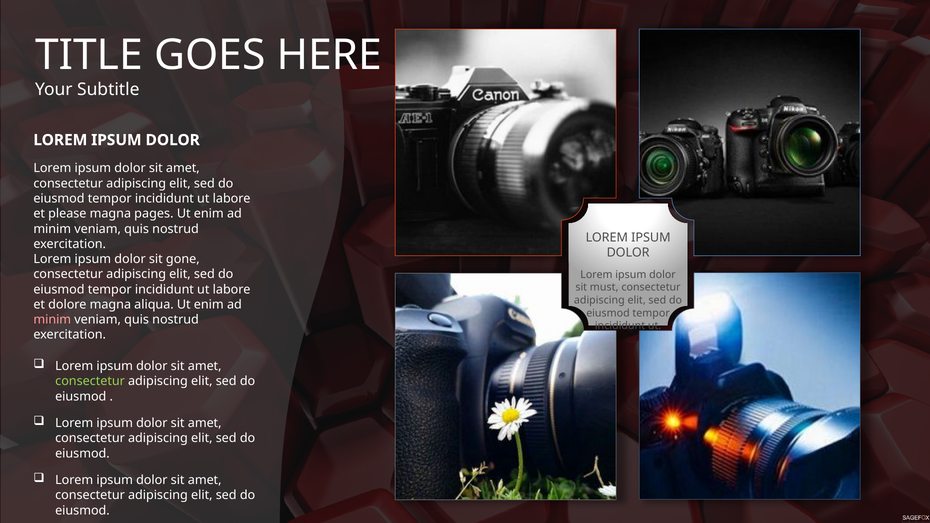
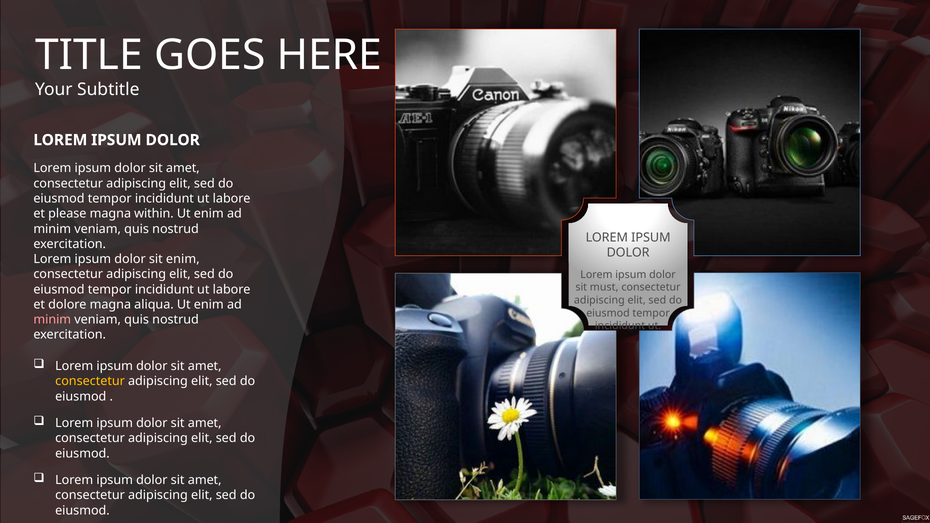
pages: pages -> within
sit gone: gone -> enim
consectetur at (90, 381) colour: light green -> yellow
